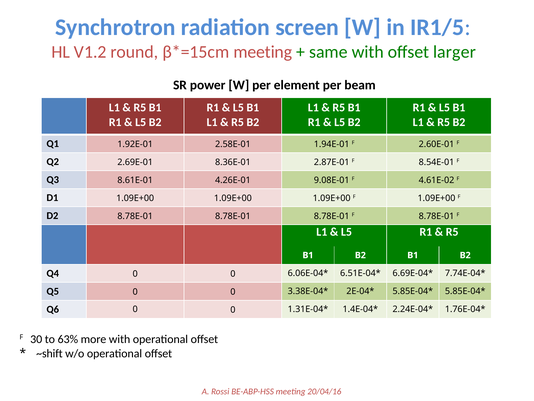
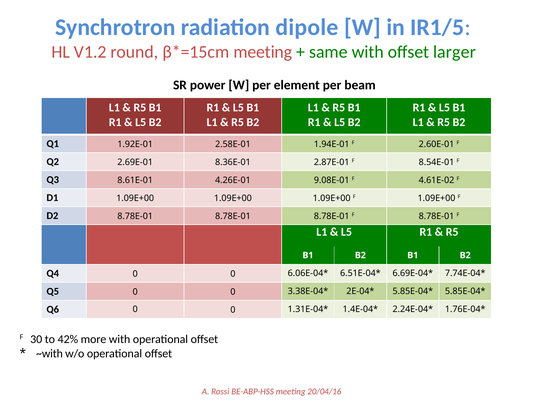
screen: screen -> dipole
63%: 63% -> 42%
~shift: ~shift -> ~with
